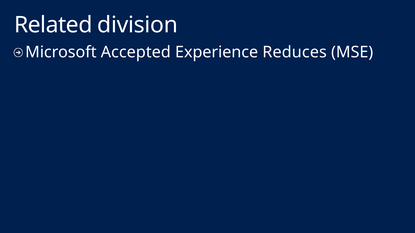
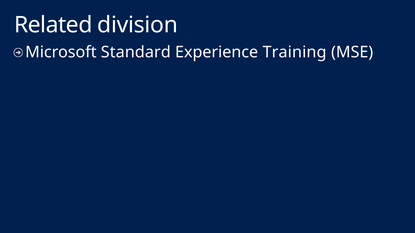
Accepted: Accepted -> Standard
Reduces: Reduces -> Training
